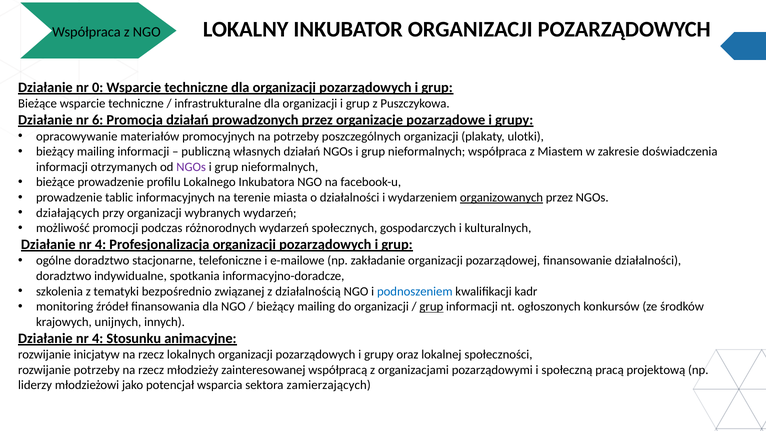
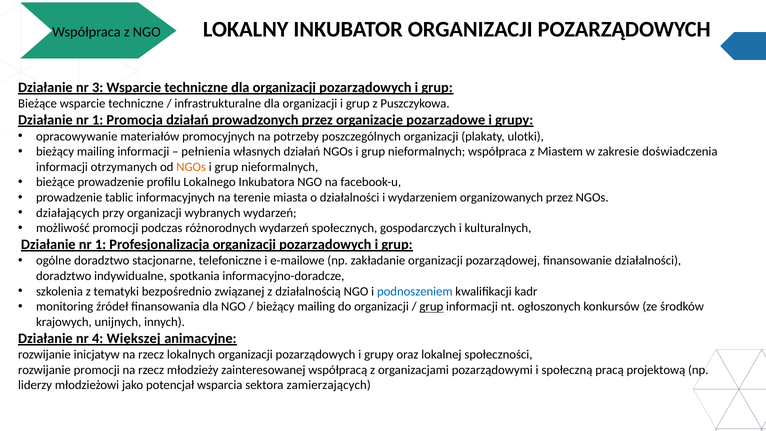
0: 0 -> 3
6 at (98, 120): 6 -> 1
publiczną: publiczną -> pełnienia
NGOs at (191, 167) colour: purple -> orange
organizowanych underline: present -> none
4 at (101, 245): 4 -> 1
Stosunku: Stosunku -> Większej
rozwijanie potrzeby: potrzeby -> promocji
